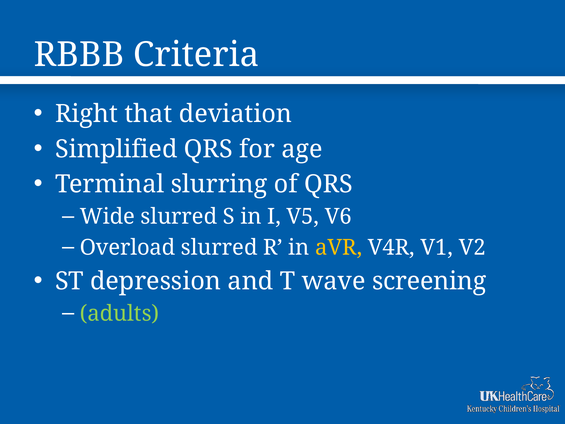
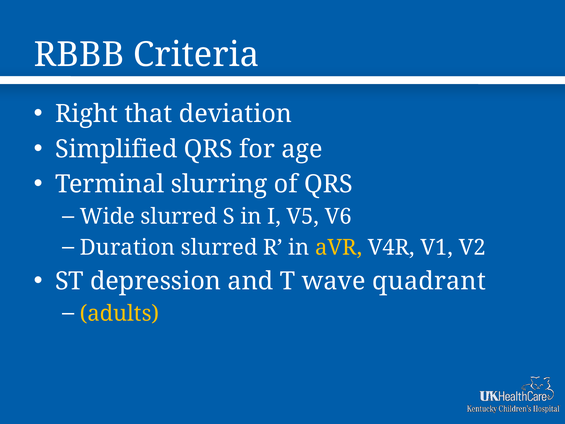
Overload: Overload -> Duration
screening: screening -> quadrant
adults colour: light green -> yellow
